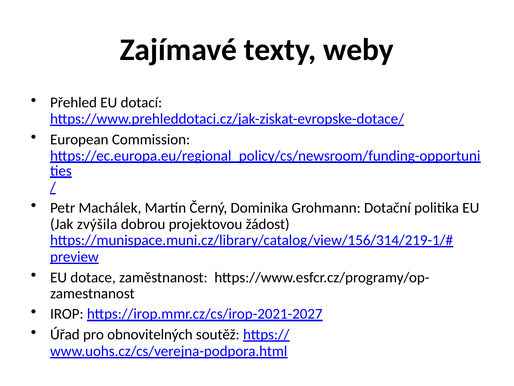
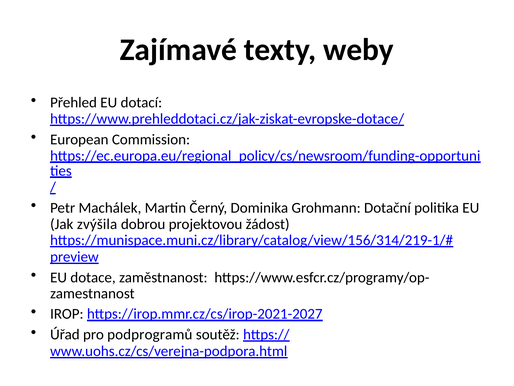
obnovitelných: obnovitelných -> podprogramů
